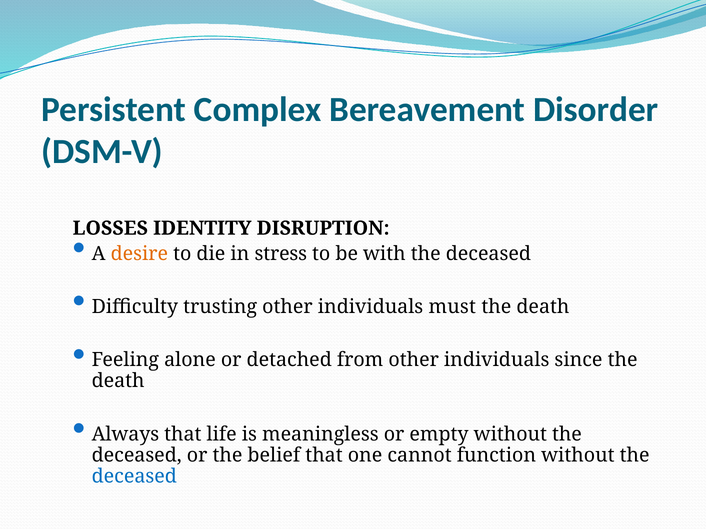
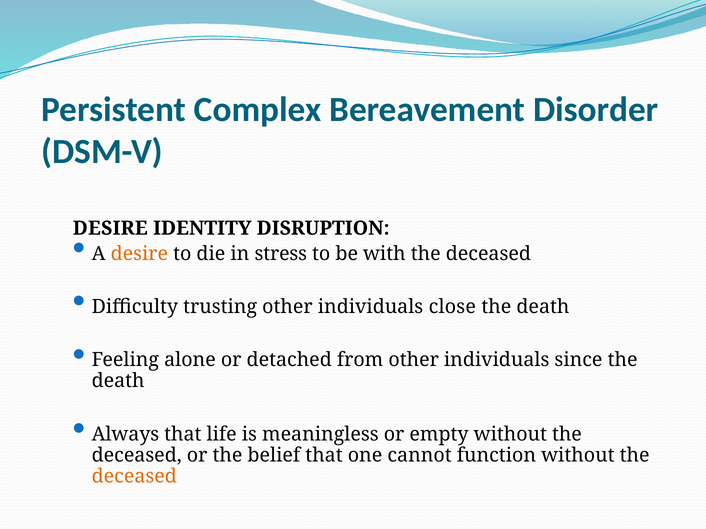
LOSSES at (110, 228): LOSSES -> DESIRE
must: must -> close
deceased at (134, 477) colour: blue -> orange
